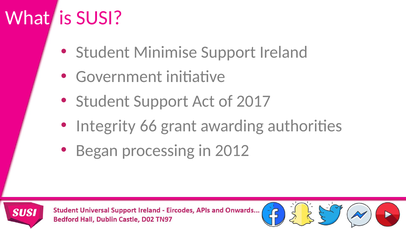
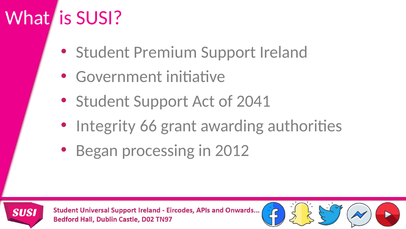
Minimise: Minimise -> Premium
2017: 2017 -> 2041
